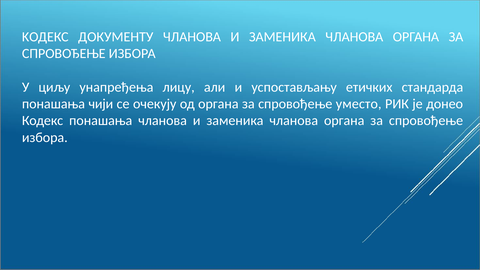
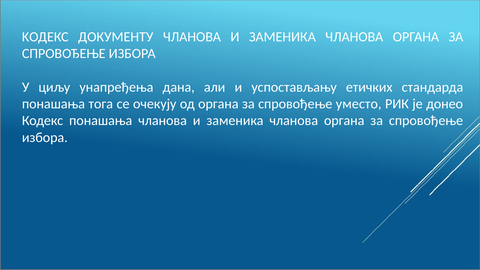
лицу: лицу -> дана
чији: чији -> тога
